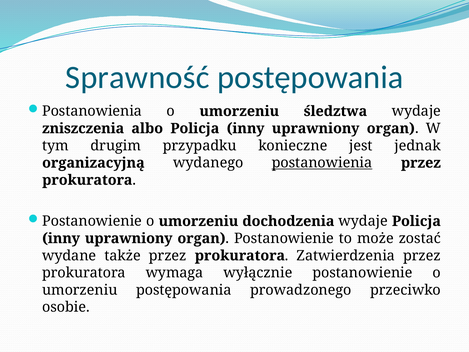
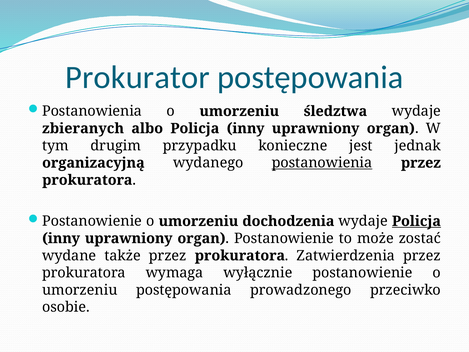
Sprawność: Sprawność -> Prokurator
zniszczenia: zniszczenia -> zbieranych
Policja at (416, 221) underline: none -> present
